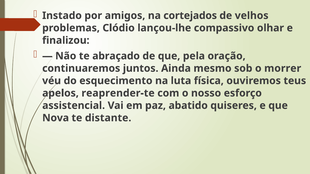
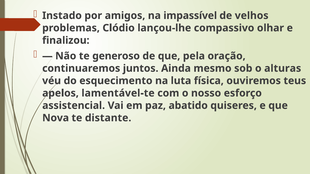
cortejados: cortejados -> impassível
abraçado: abraçado -> generoso
morrer: morrer -> alturas
reaprender-te: reaprender-te -> lamentável-te
